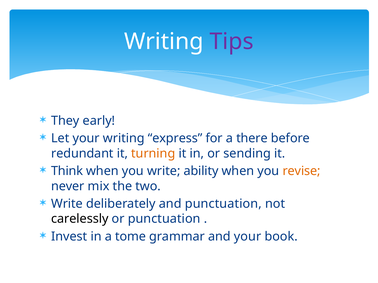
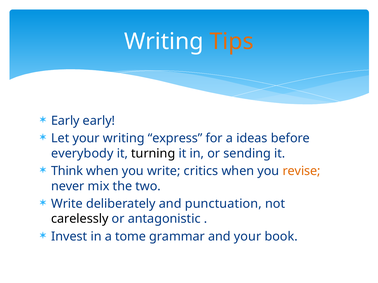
Tips colour: purple -> orange
They at (65, 121): They -> Early
there: there -> ideas
redundant: redundant -> everybody
turning colour: orange -> black
ability: ability -> critics
or punctuation: punctuation -> antagonistic
